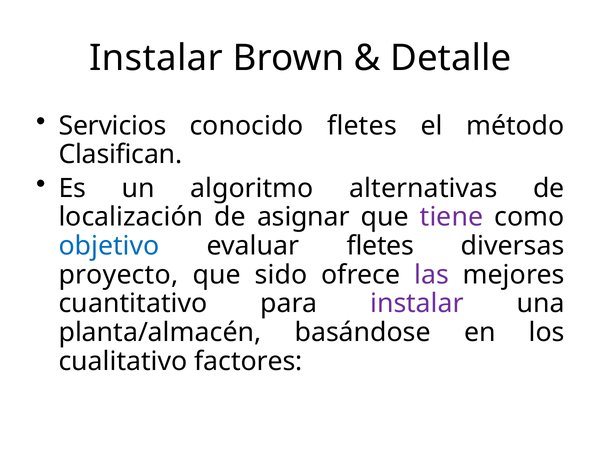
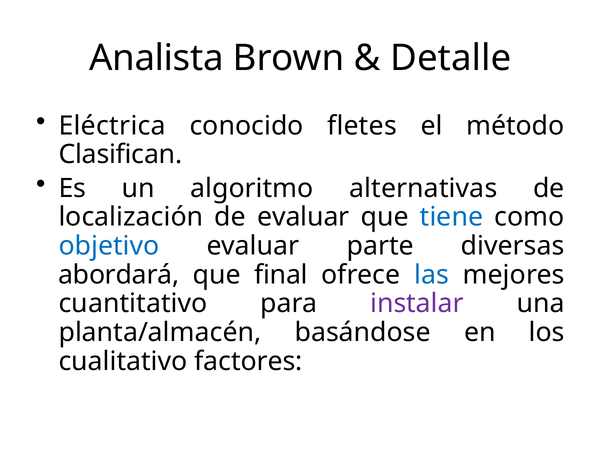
Instalar at (156, 58): Instalar -> Analista
Servicios: Servicios -> Eléctrica
de asignar: asignar -> evaluar
tiene colour: purple -> blue
evaluar fletes: fletes -> parte
proyecto: proyecto -> abordará
sido: sido -> final
las colour: purple -> blue
